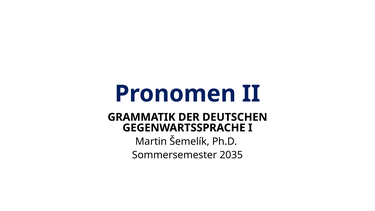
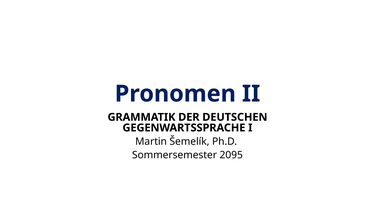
2035: 2035 -> 2095
